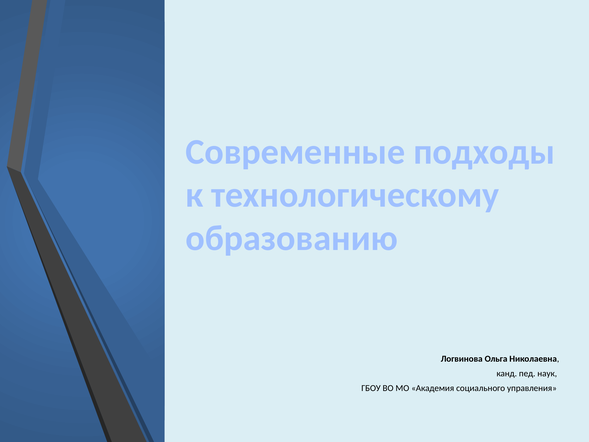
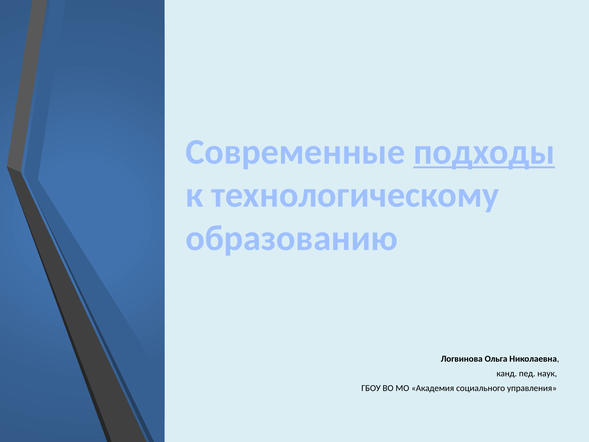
подходы underline: none -> present
